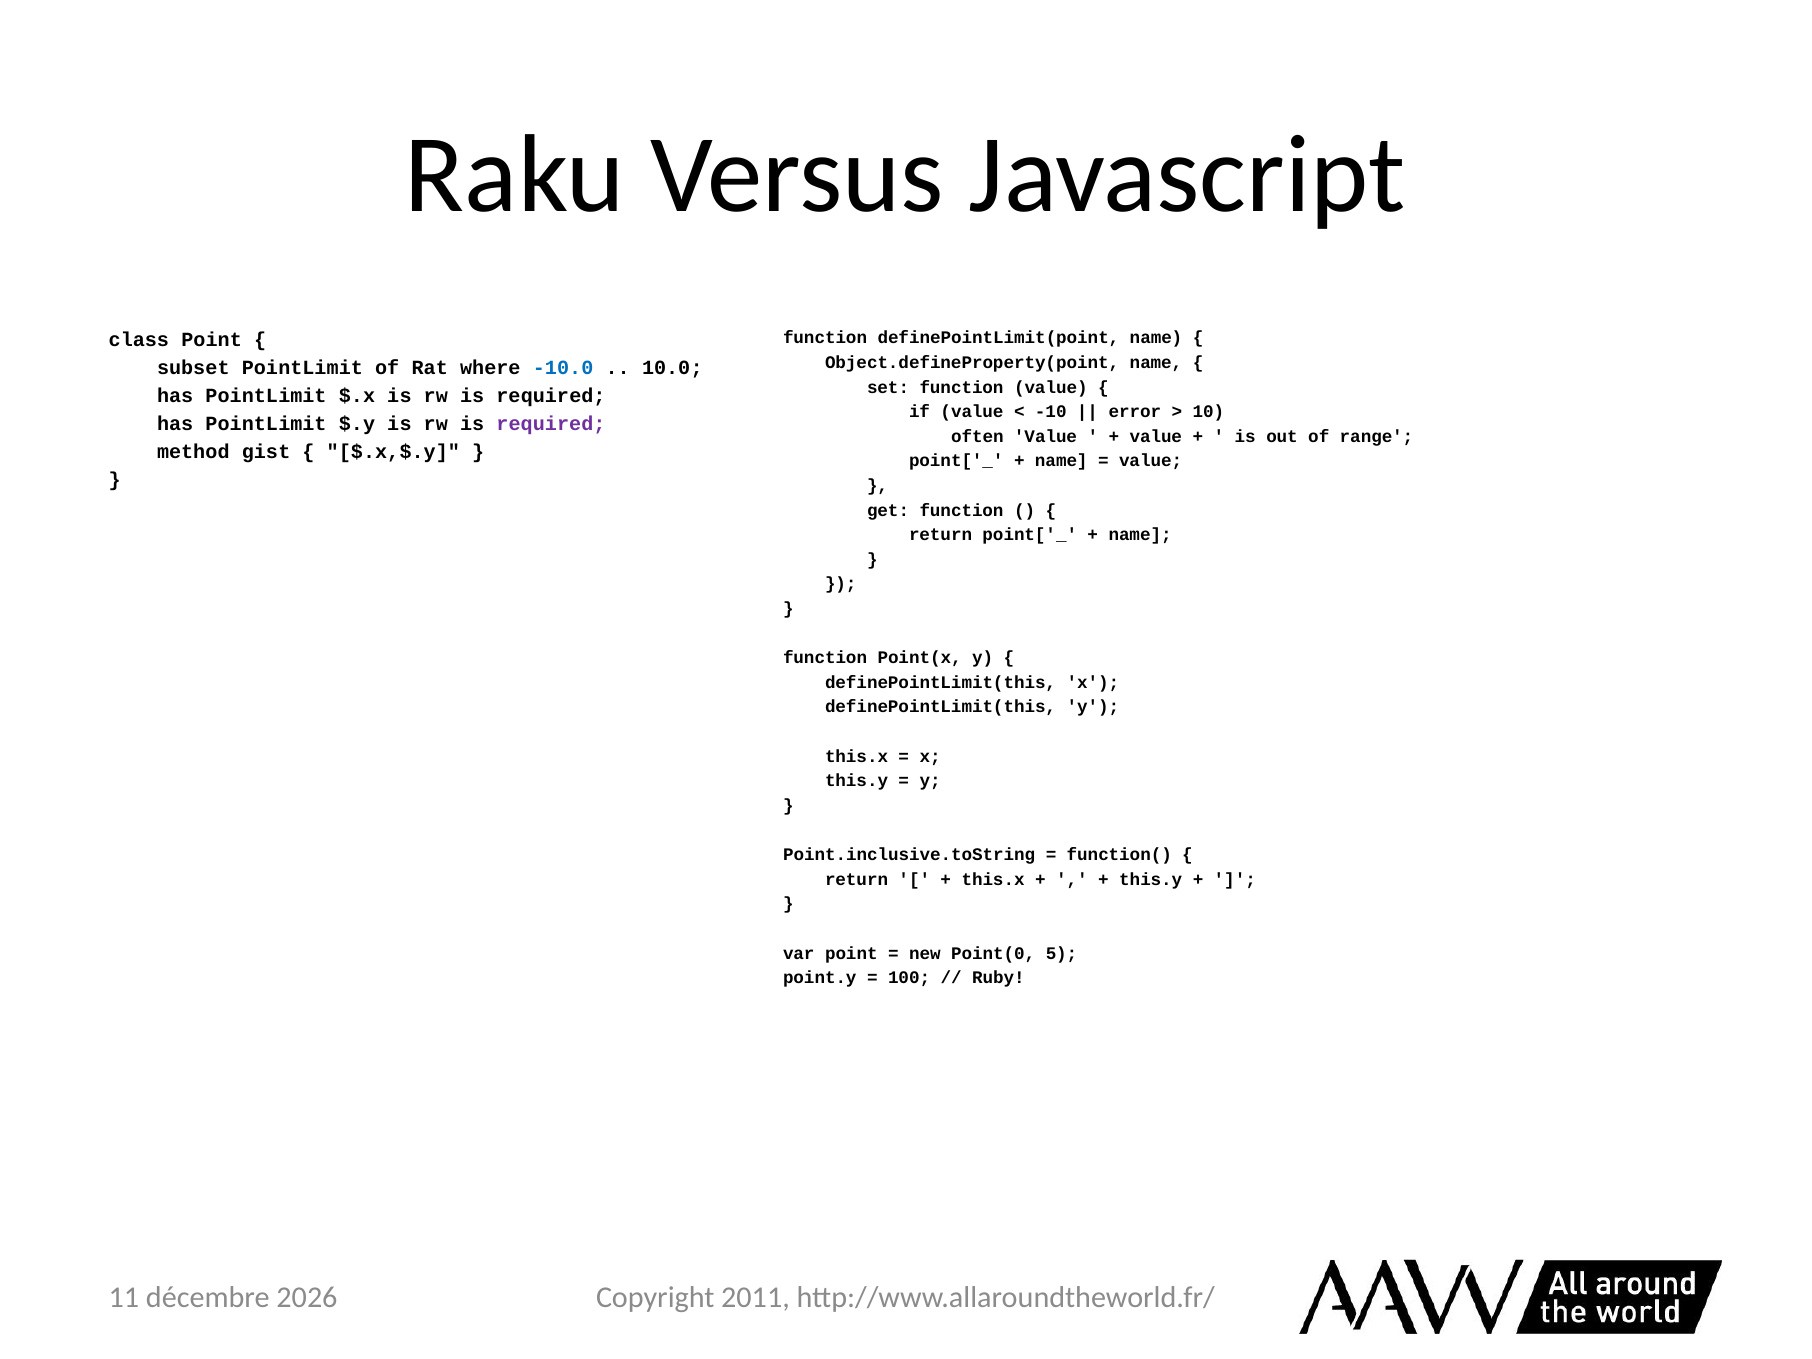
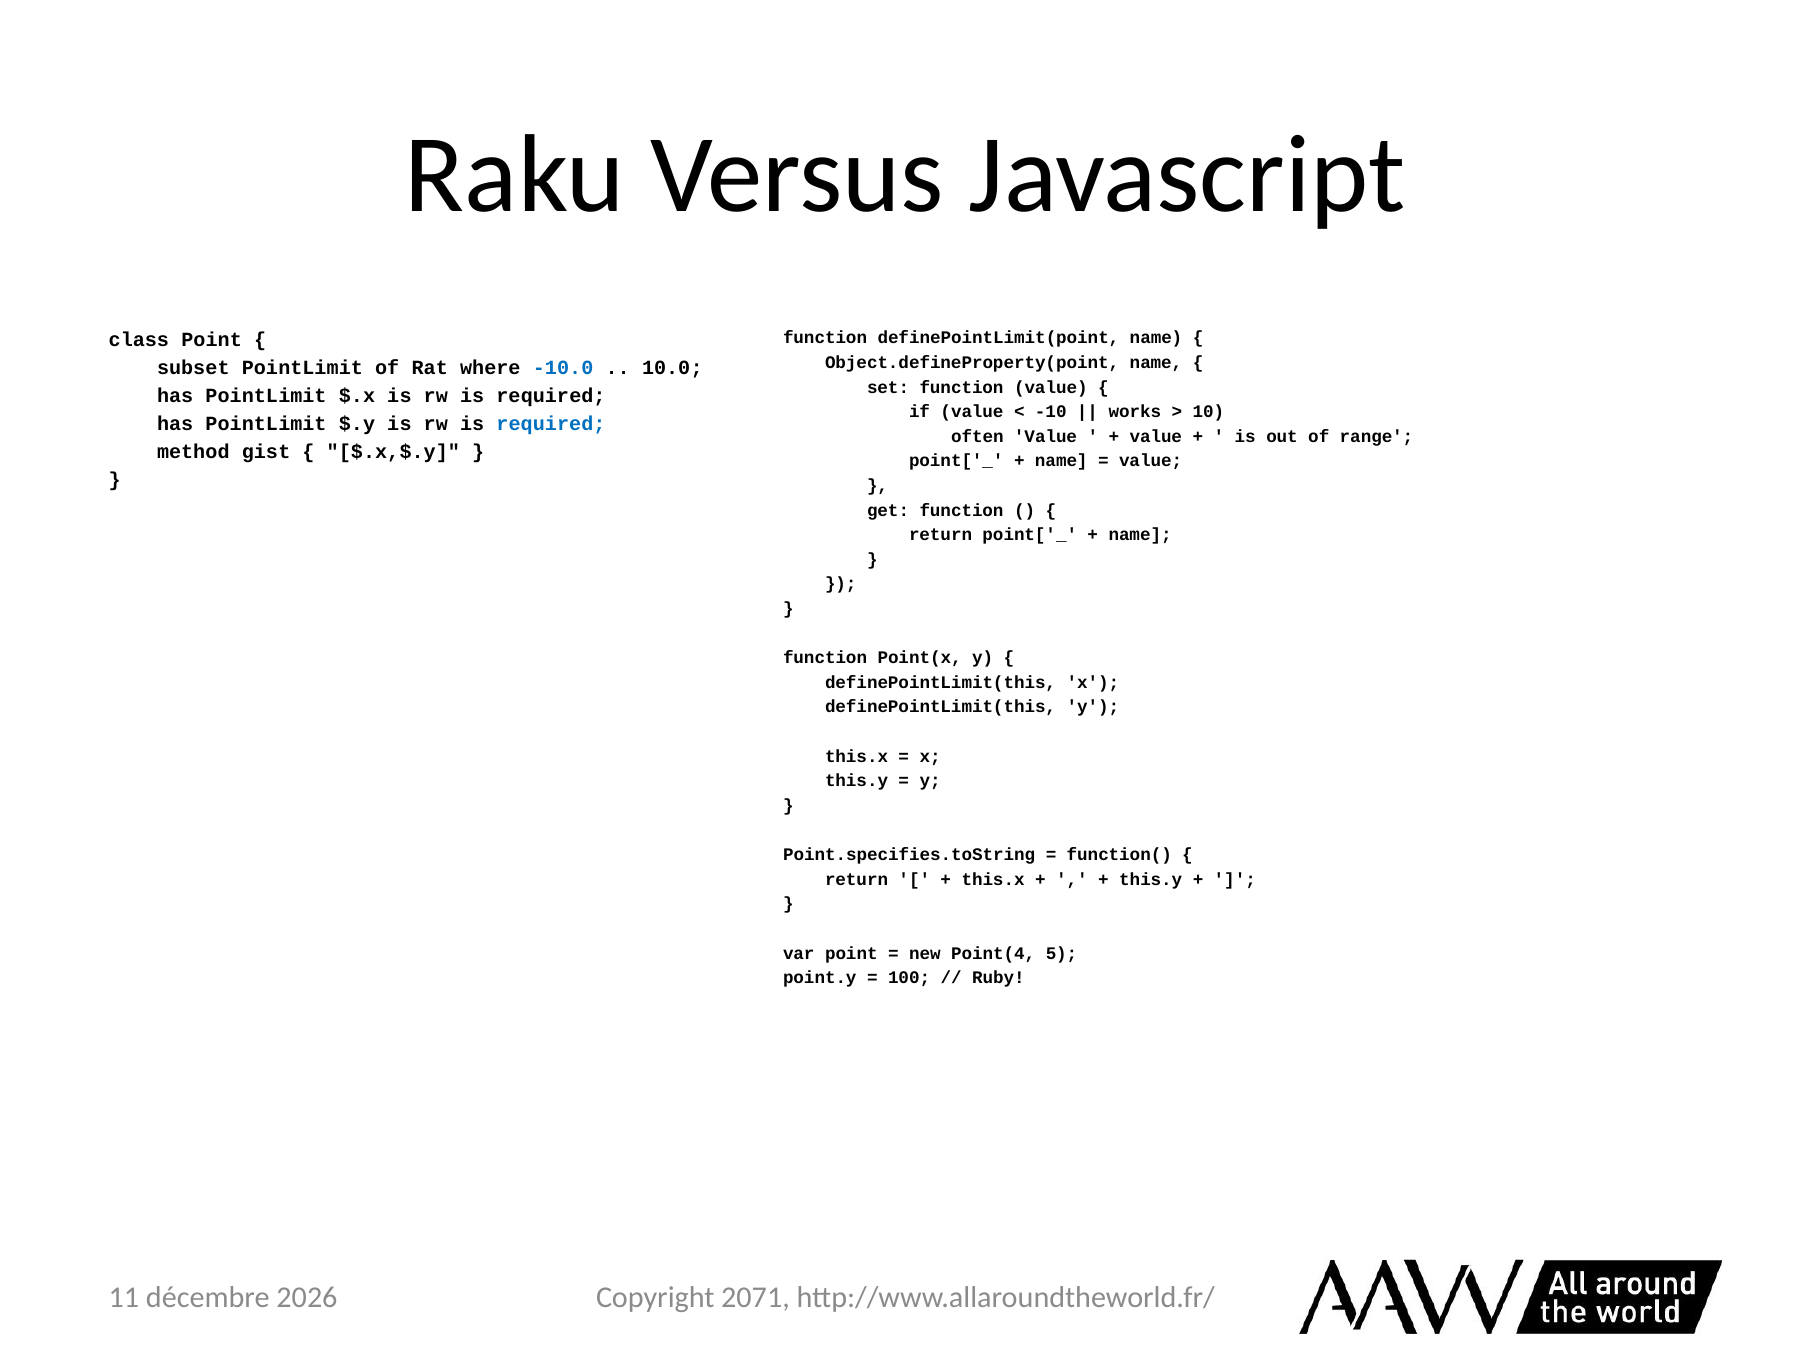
error: error -> works
required at (551, 424) colour: purple -> blue
Point.inclusive.toString: Point.inclusive.toString -> Point.specifies.toString
Point(0: Point(0 -> Point(4
2011: 2011 -> 2071
